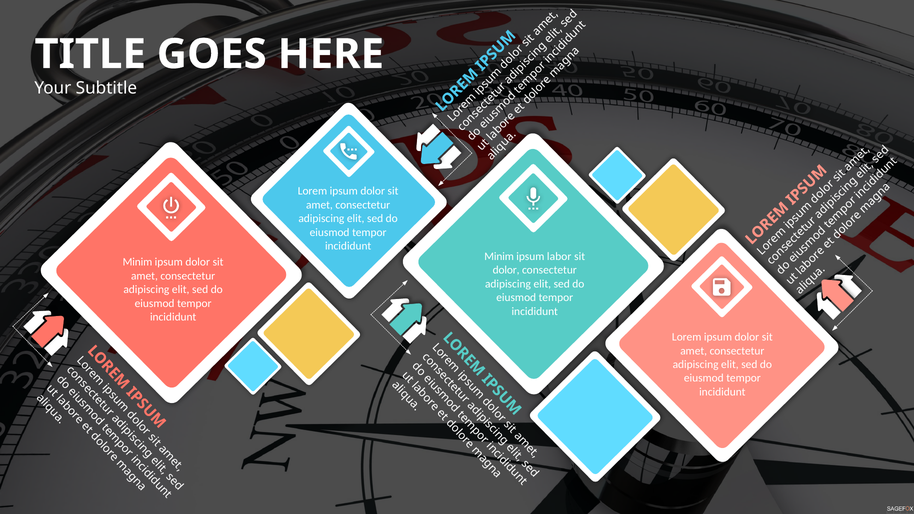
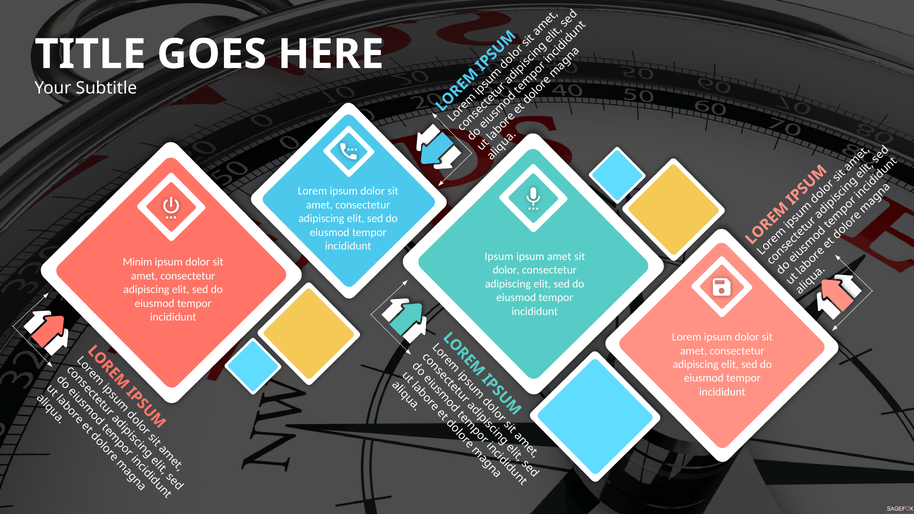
Minim at (499, 257): Minim -> Ipsum
ipsum labor: labor -> amet
